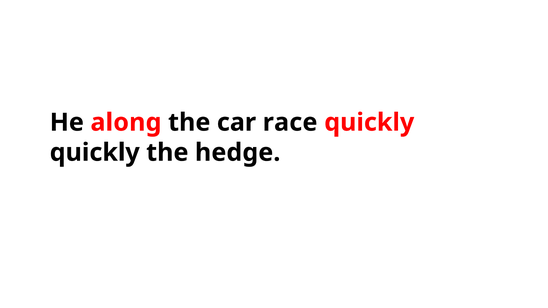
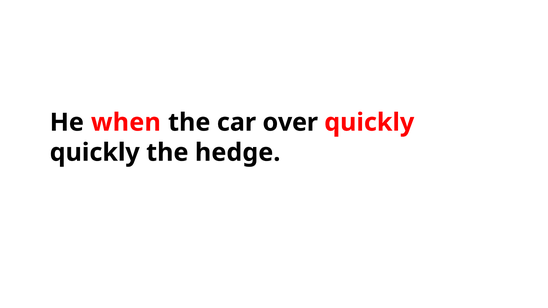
along: along -> when
race: race -> over
